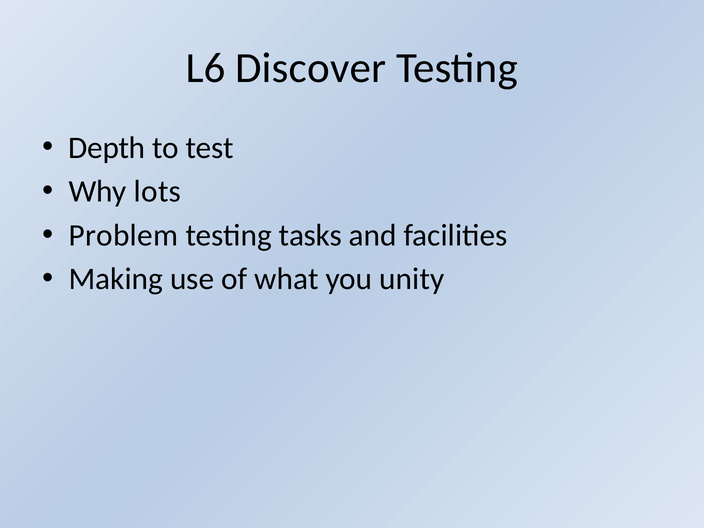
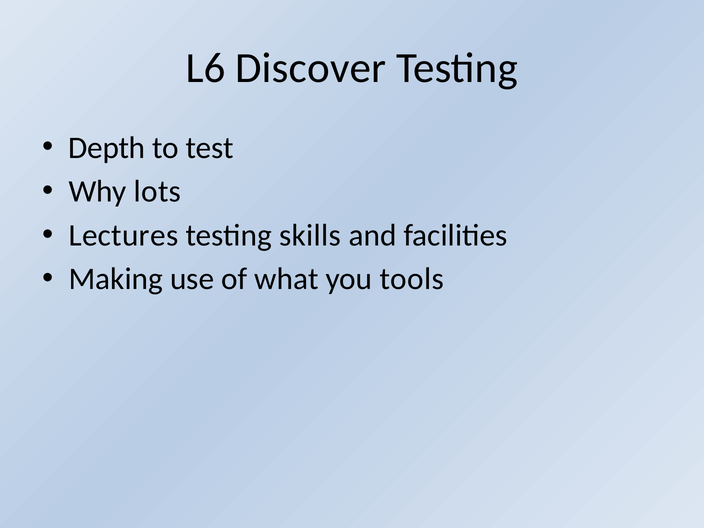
Problem: Problem -> Lectures
tasks: tasks -> skills
unity: unity -> tools
